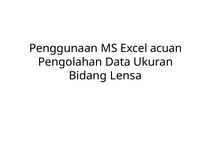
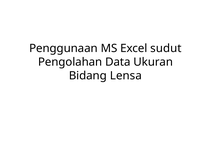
acuan: acuan -> sudut
